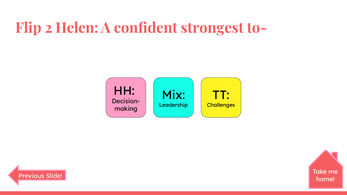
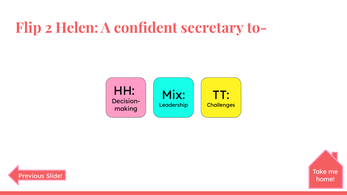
strongest: strongest -> secretary
